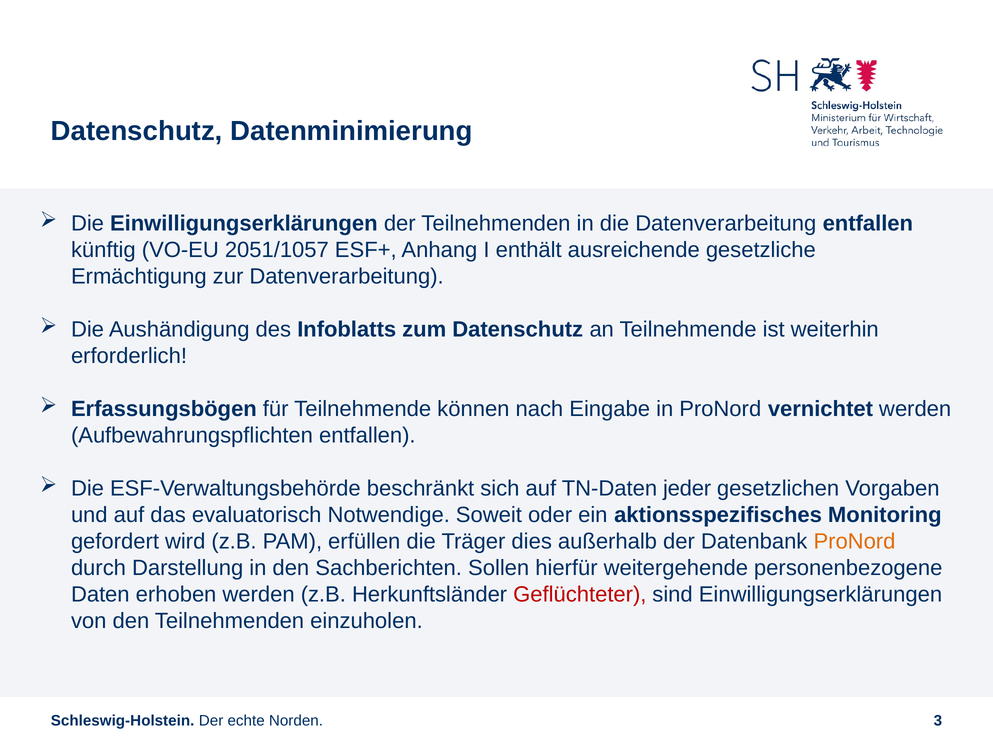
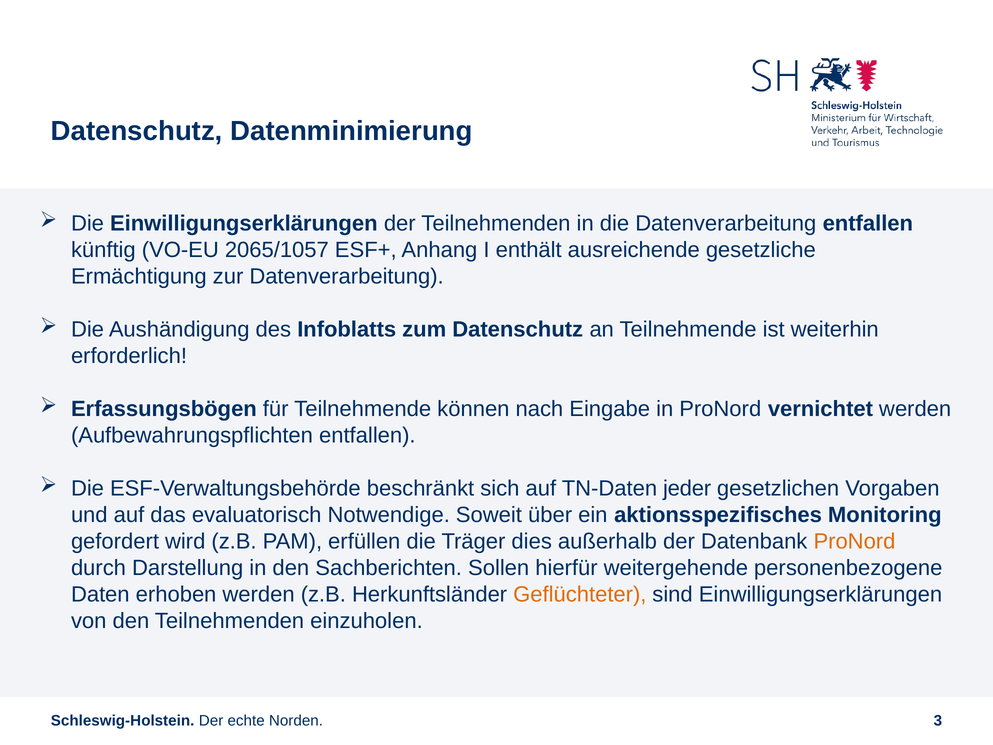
2051/1057: 2051/1057 -> 2065/1057
oder: oder -> über
Geflüchteter colour: red -> orange
